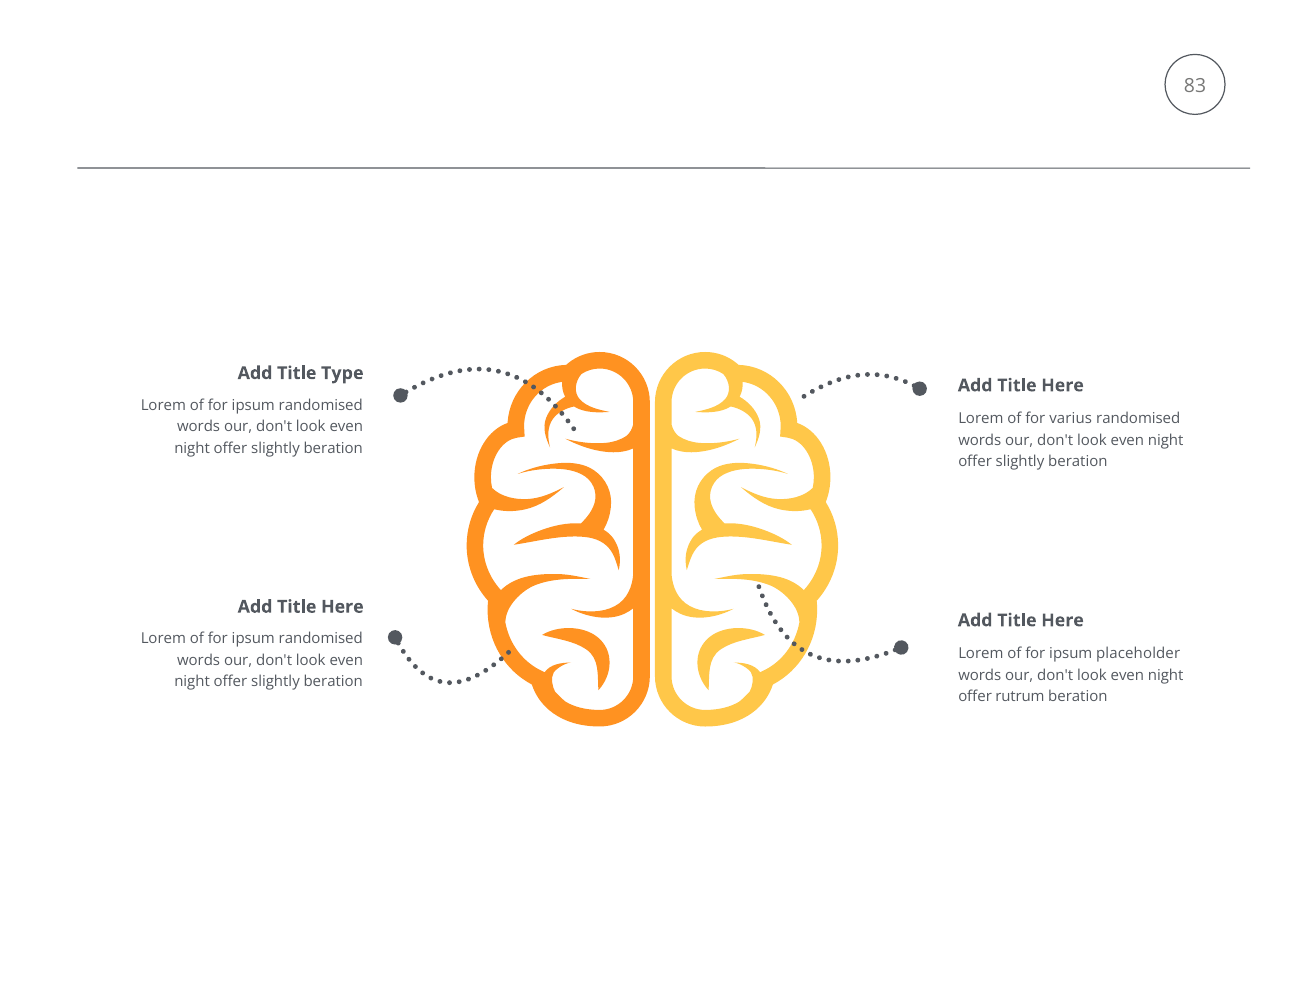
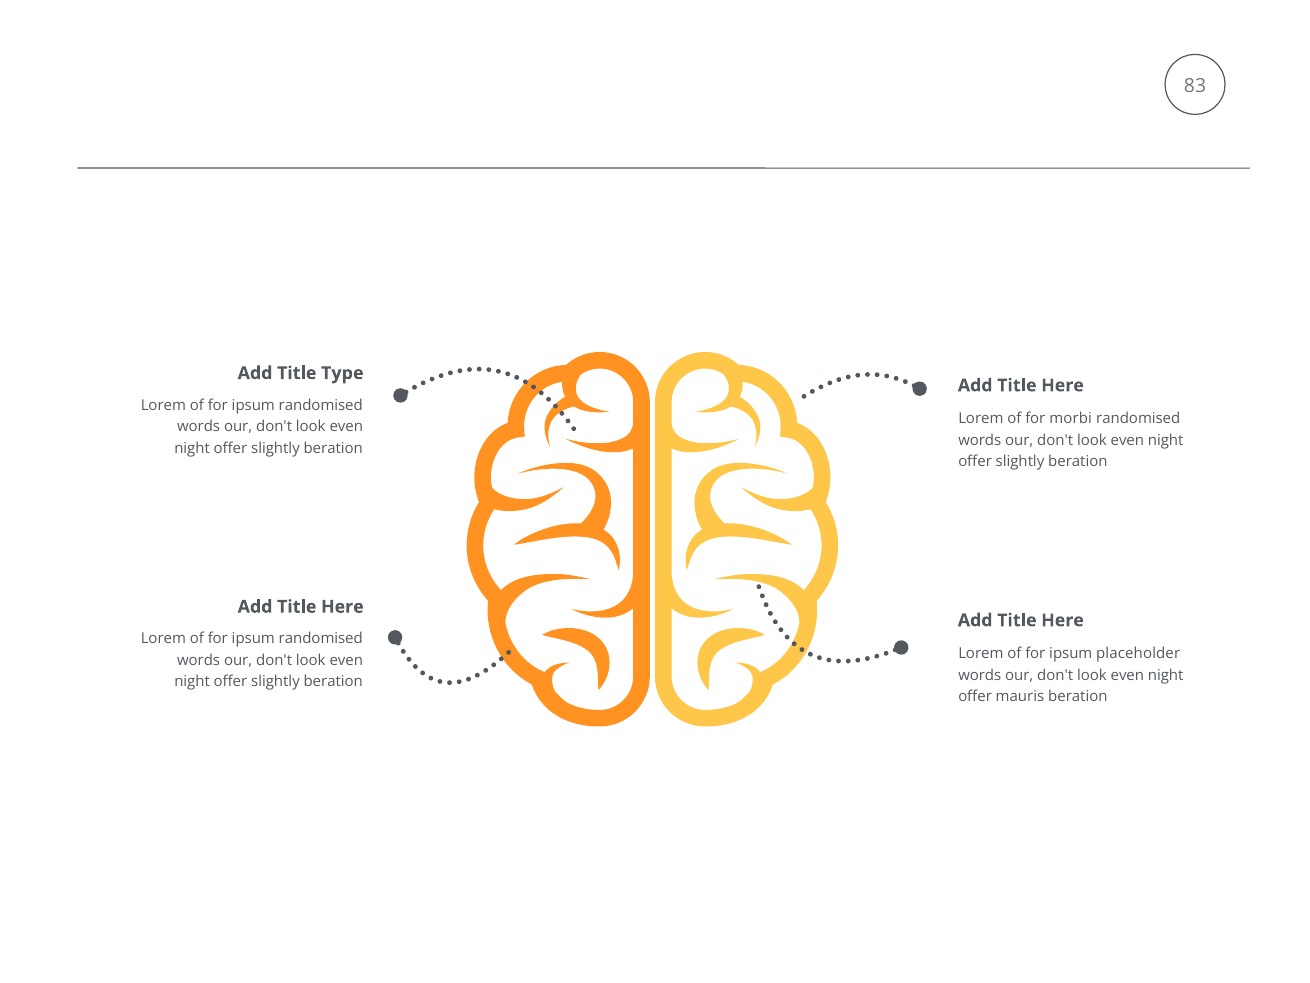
varius: varius -> morbi
rutrum: rutrum -> mauris
